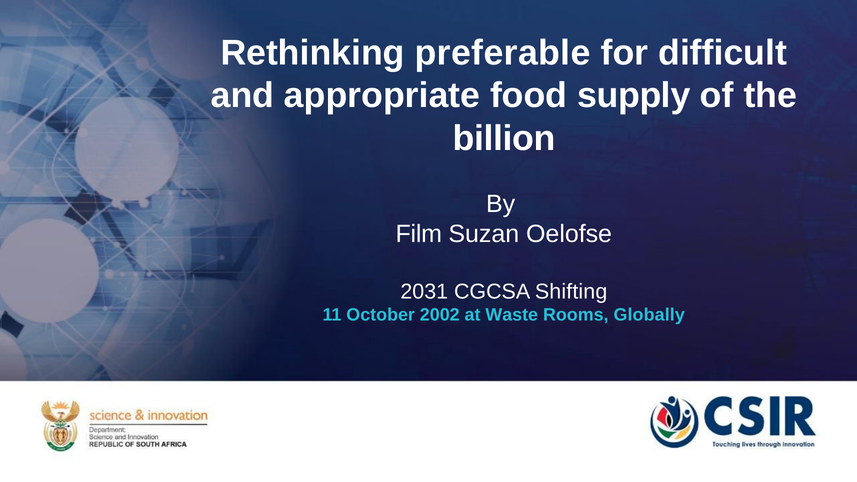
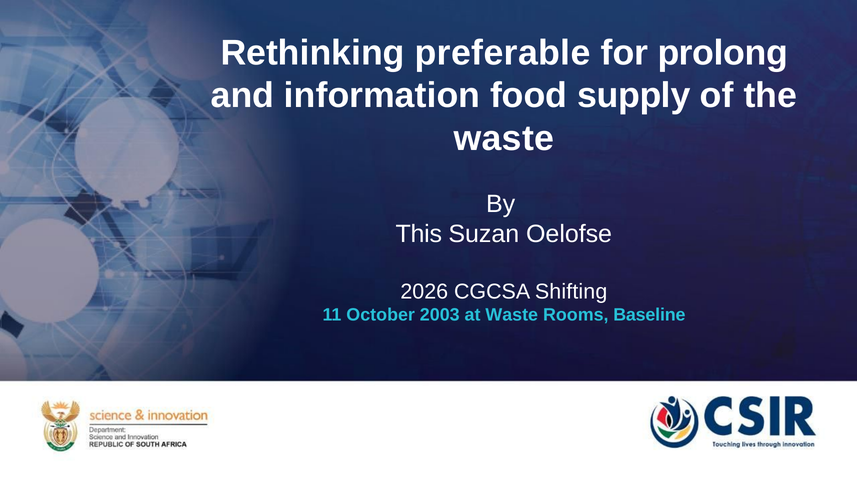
difficult: difficult -> prolong
appropriate: appropriate -> information
billion at (504, 138): billion -> waste
Film: Film -> This
2031: 2031 -> 2026
2002: 2002 -> 2003
Globally: Globally -> Baseline
